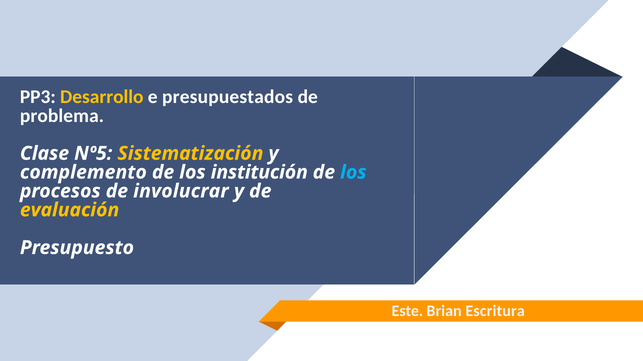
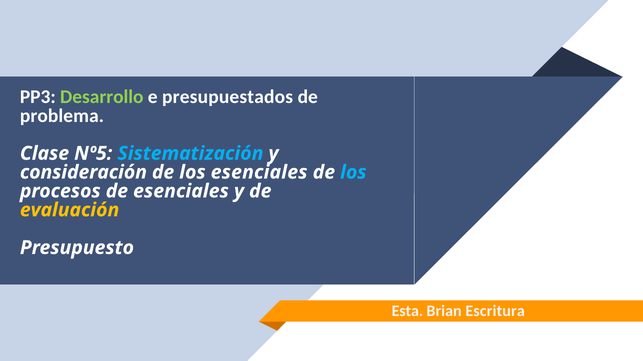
Desarrollo colour: yellow -> light green
Sistematización colour: yellow -> light blue
complemento: complemento -> consideración
los institución: institución -> esenciales
de involucrar: involucrar -> esenciales
Este: Este -> Esta
